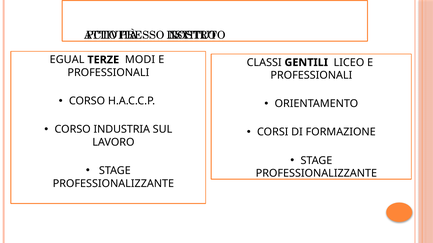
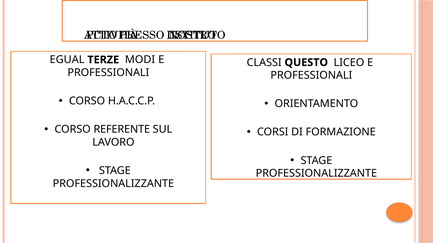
GENTILI: GENTILI -> QUESTO
INDUSTRIA: INDUSTRIA -> REFERENTE
